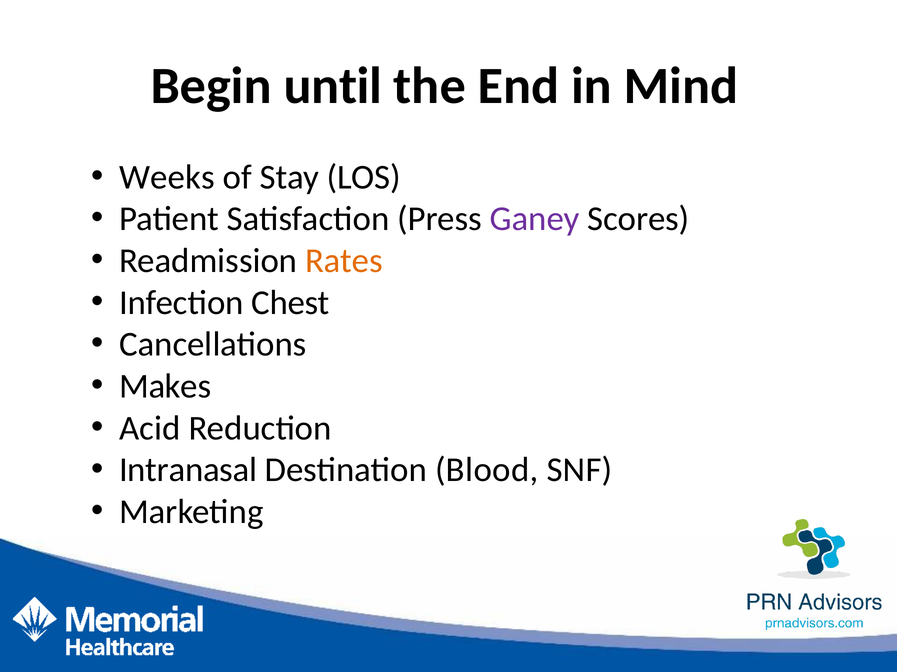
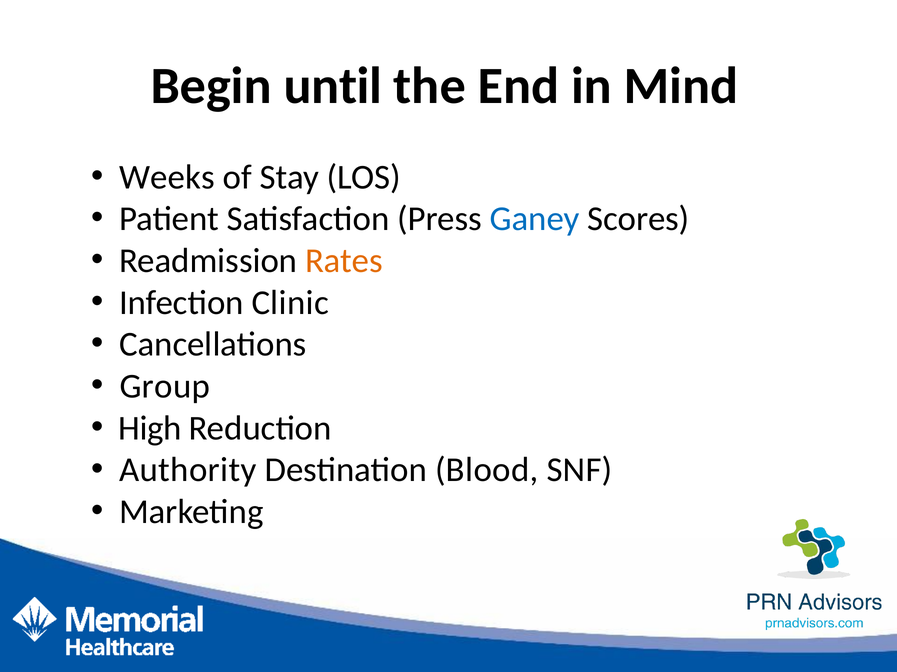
Ganey colour: purple -> blue
Chest: Chest -> Clinic
Makes: Makes -> Group
Acid: Acid -> High
Intranasal: Intranasal -> Authority
